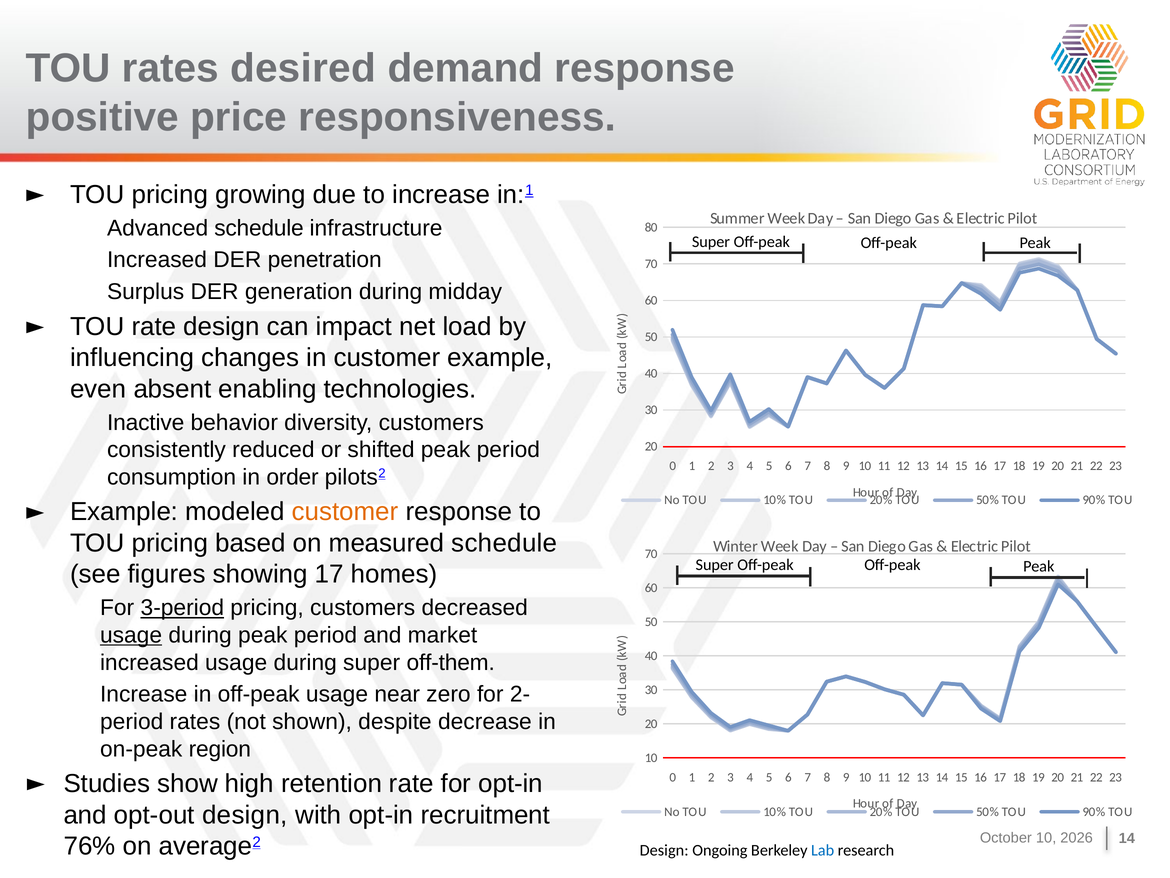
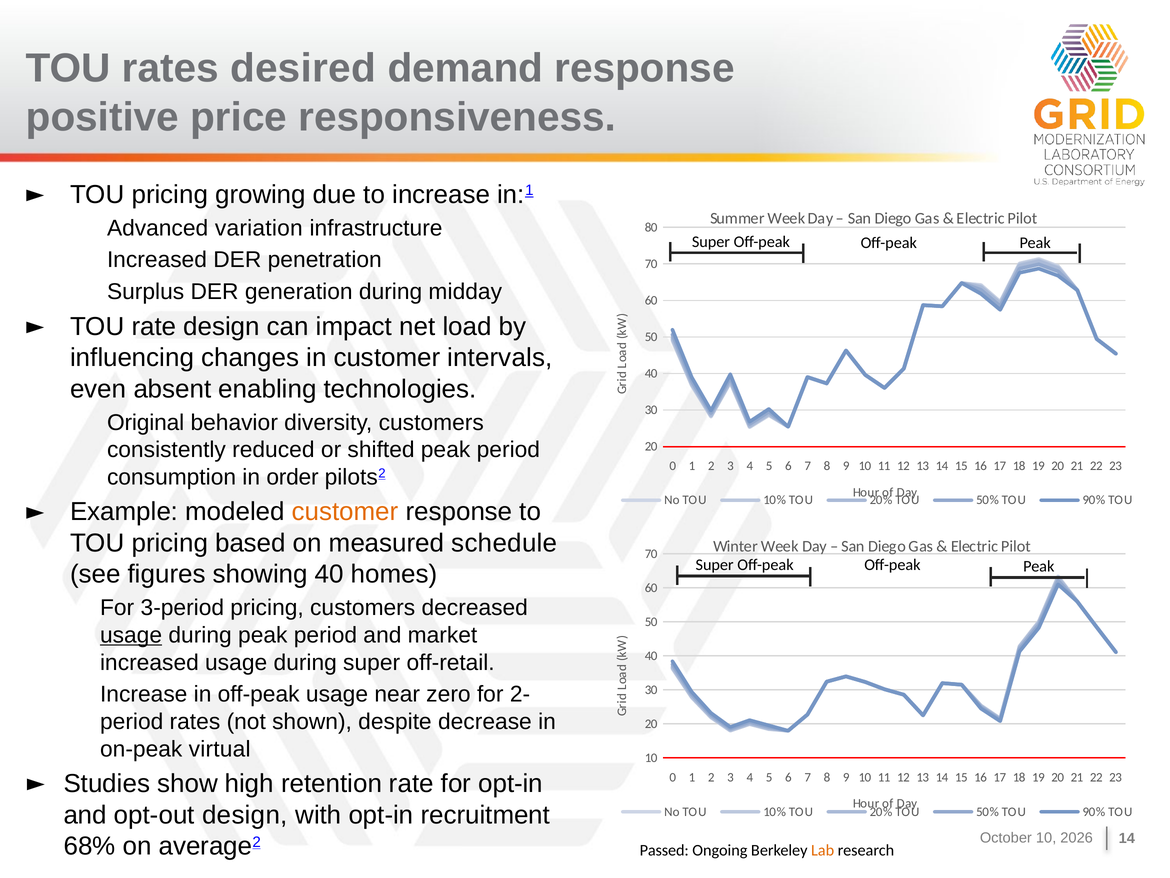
Advanced schedule: schedule -> variation
customer example: example -> intervals
Inactive: Inactive -> Original
showing 17: 17 -> 40
3-period underline: present -> none
off-them: off-them -> off-retail
region: region -> virtual
76%: 76% -> 68%
Design at (664, 850): Design -> Passed
Lab colour: blue -> orange
